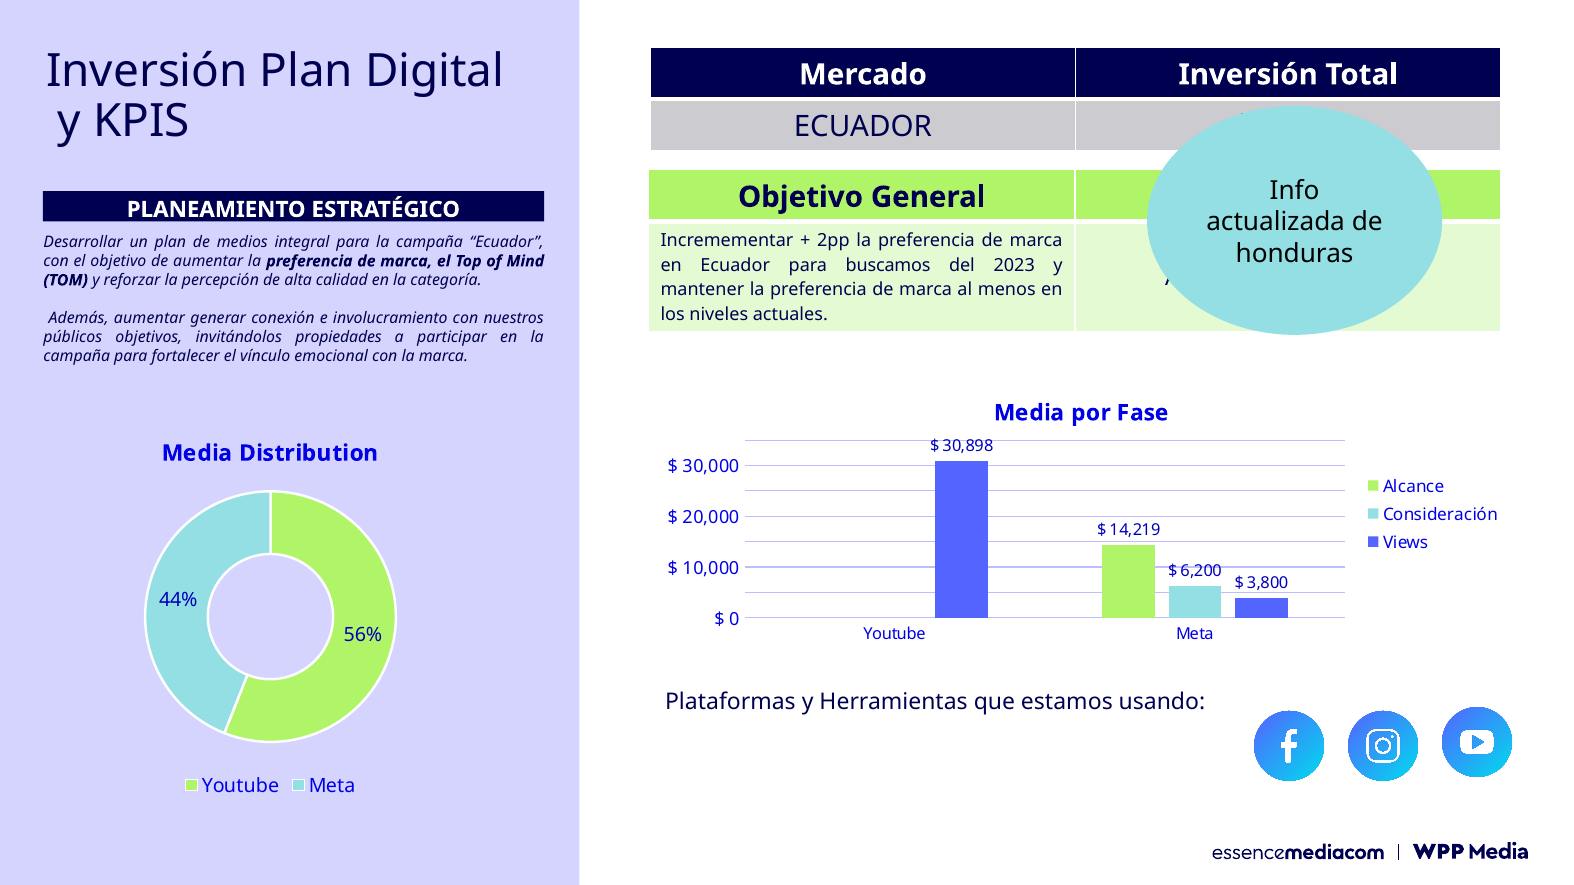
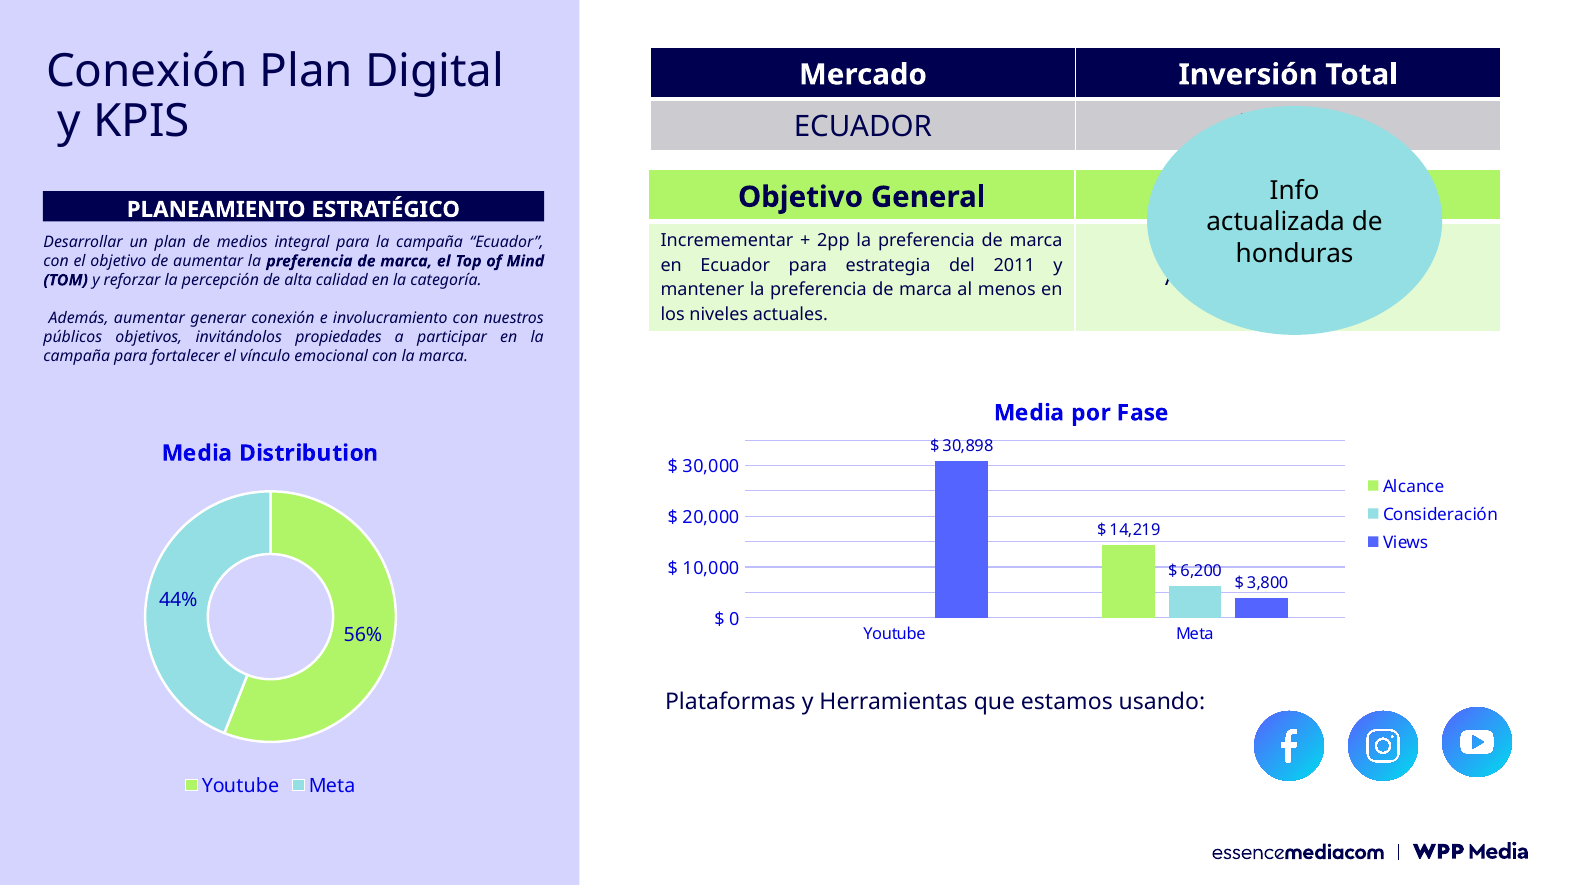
Inversión at (147, 72): Inversión -> Conexión
buscamos: buscamos -> estrategia
2023: 2023 -> 2011
